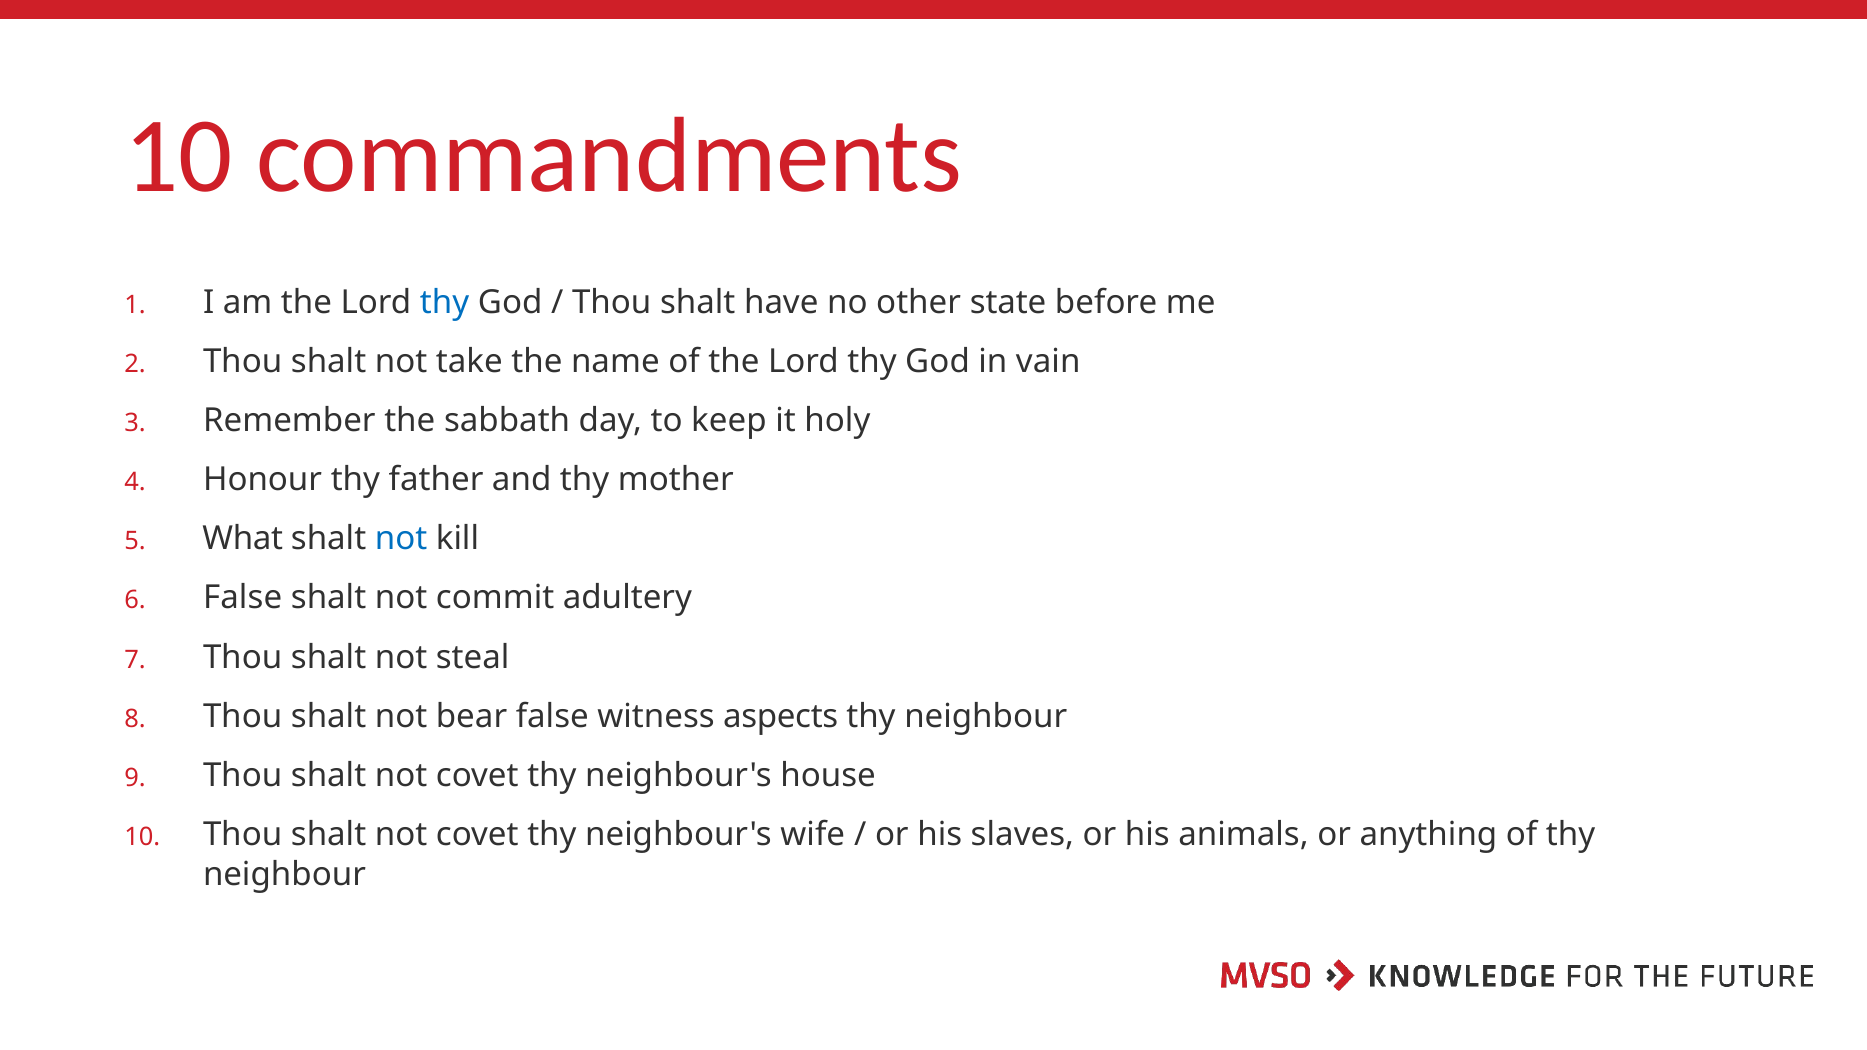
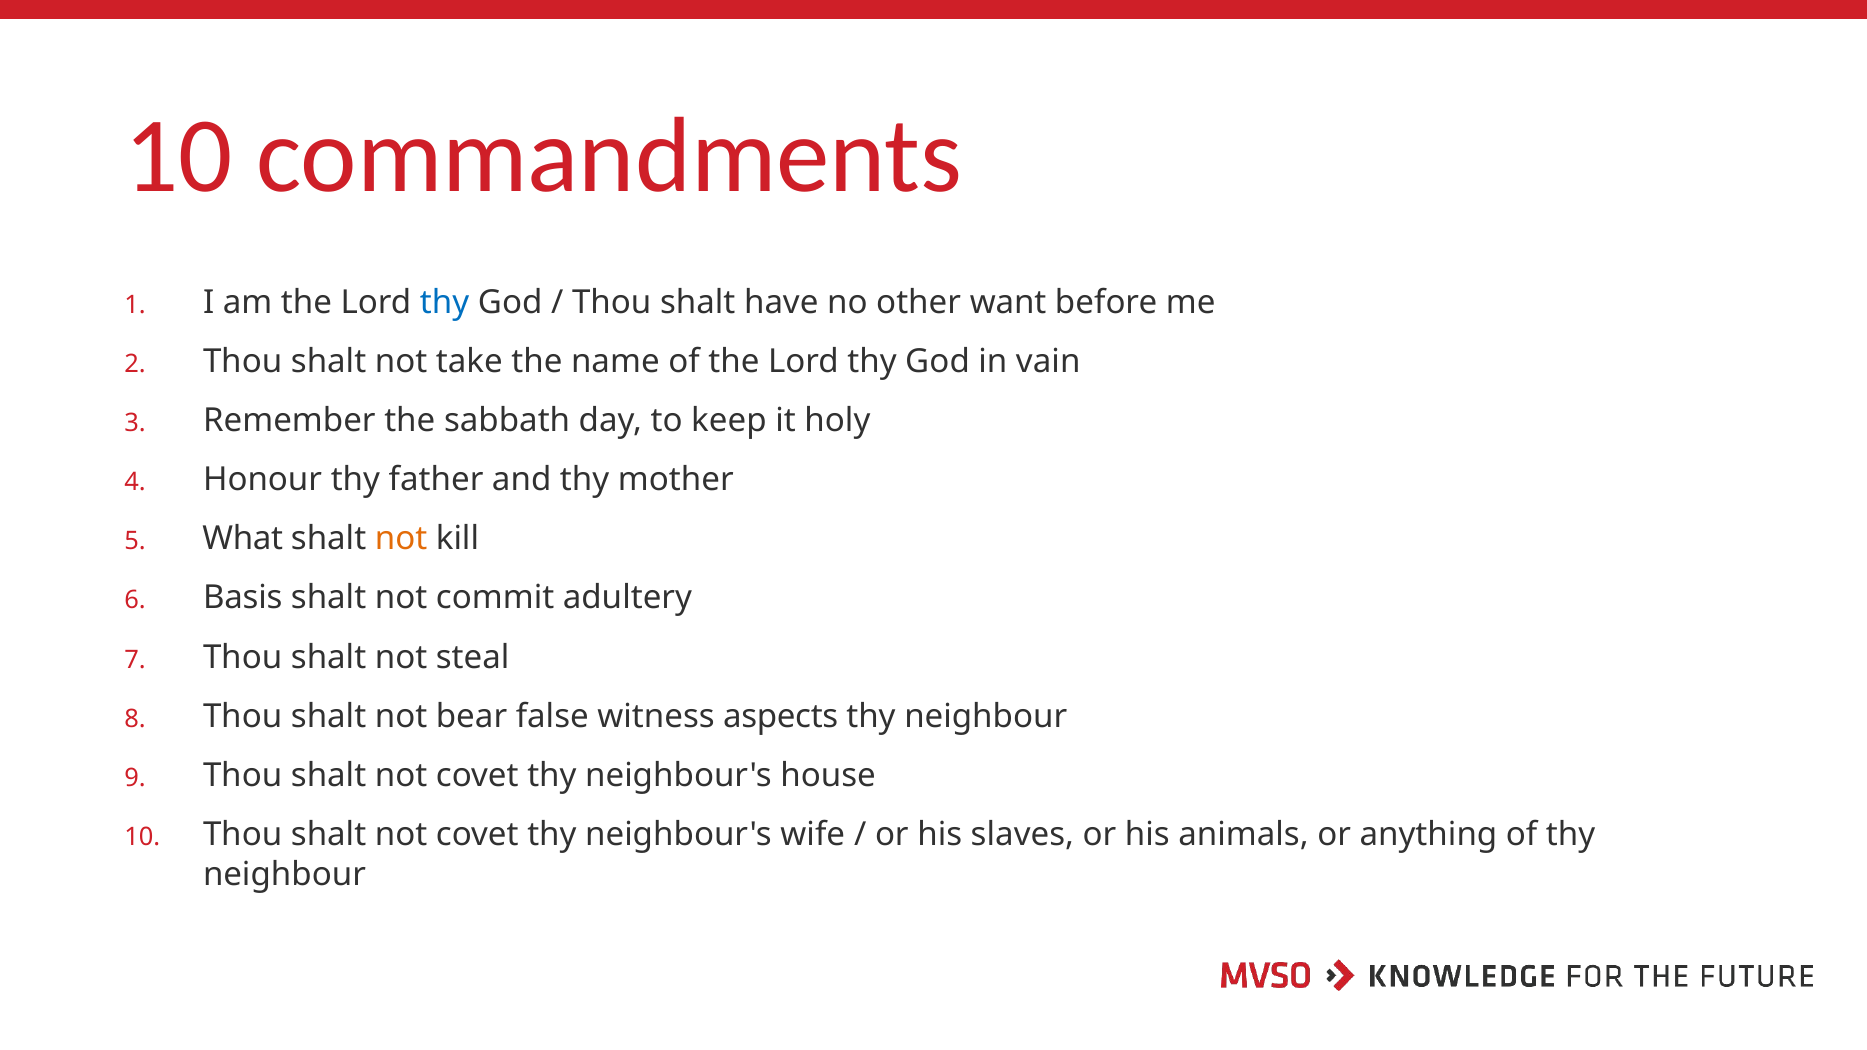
state: state -> want
not at (401, 539) colour: blue -> orange
False at (243, 598): False -> Basis
